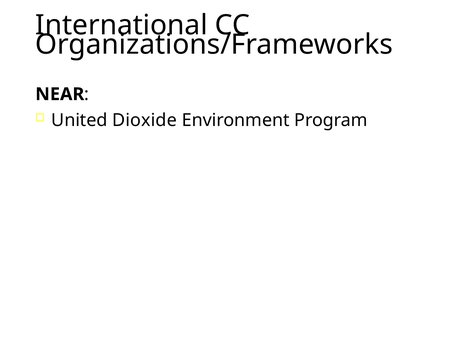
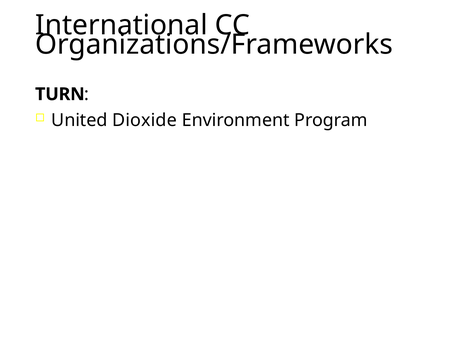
NEAR: NEAR -> TURN
